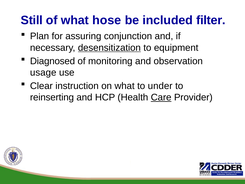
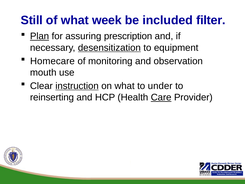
hose: hose -> week
Plan underline: none -> present
conjunction: conjunction -> prescription
Diagnosed: Diagnosed -> Homecare
usage: usage -> mouth
instruction underline: none -> present
